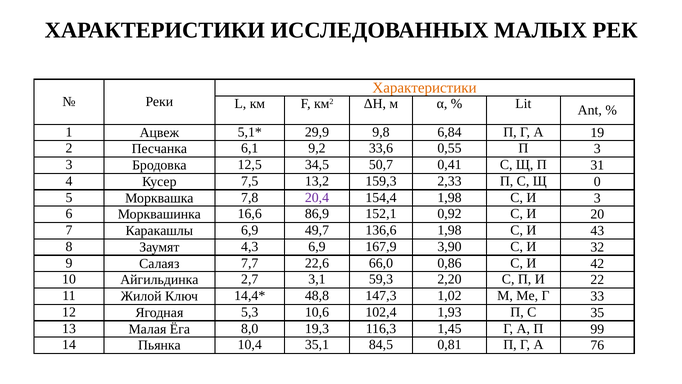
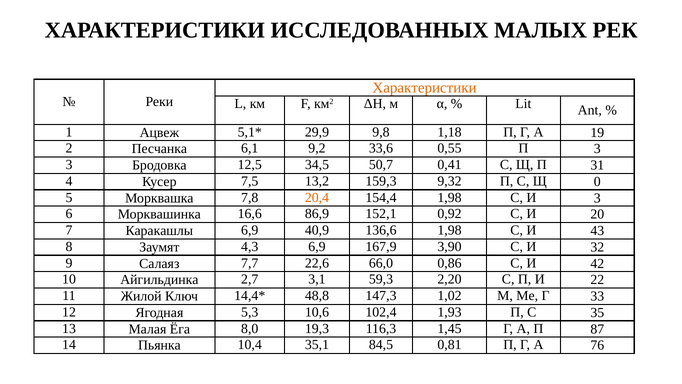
6,84: 6,84 -> 1,18
2,33: 2,33 -> 9,32
20,4 colour: purple -> orange
49,7: 49,7 -> 40,9
99: 99 -> 87
